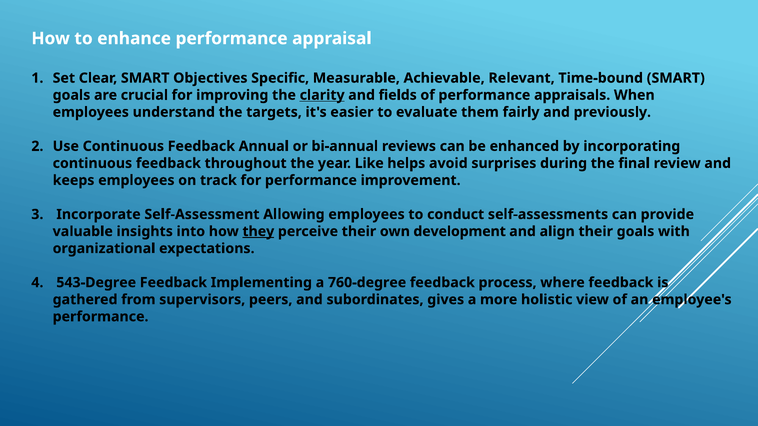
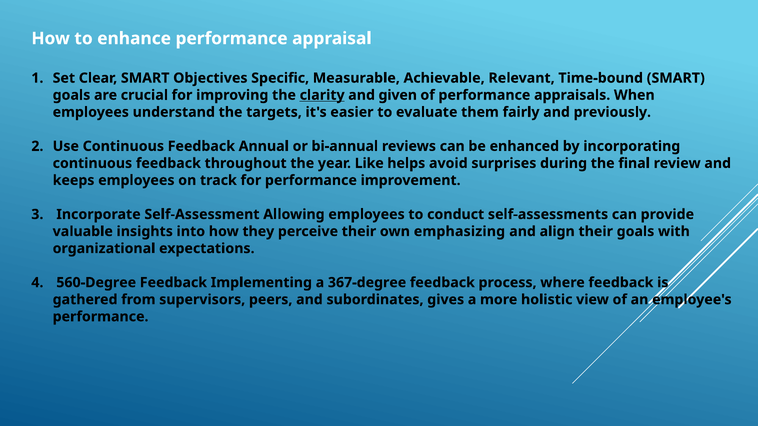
fields: fields -> given
they underline: present -> none
development: development -> emphasizing
543-Degree: 543-Degree -> 560-Degree
760-degree: 760-degree -> 367-degree
